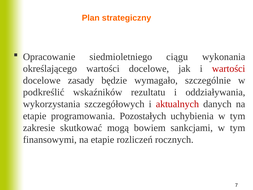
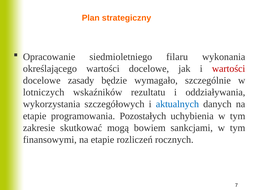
ciągu: ciągu -> filaru
podkreślić: podkreślić -> lotniczych
aktualnych colour: red -> blue
